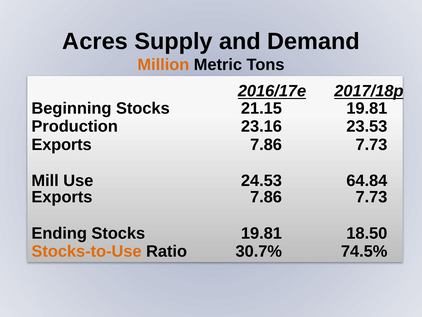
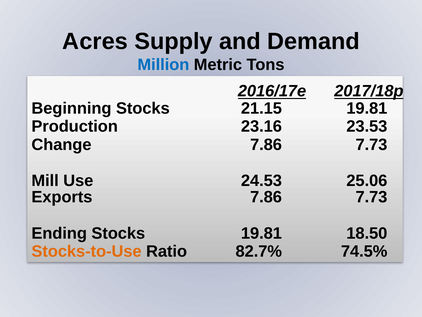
Million colour: orange -> blue
Exports at (62, 144): Exports -> Change
64.84: 64.84 -> 25.06
30.7%: 30.7% -> 82.7%
